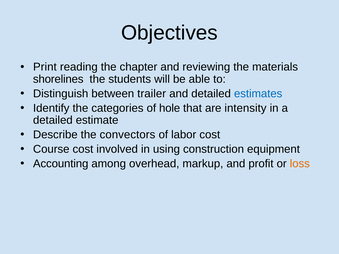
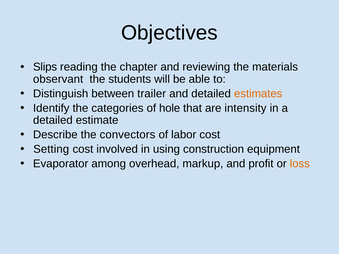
Print: Print -> Slips
shorelines: shorelines -> observant
estimates colour: blue -> orange
Course: Course -> Setting
Accounting: Accounting -> Evaporator
